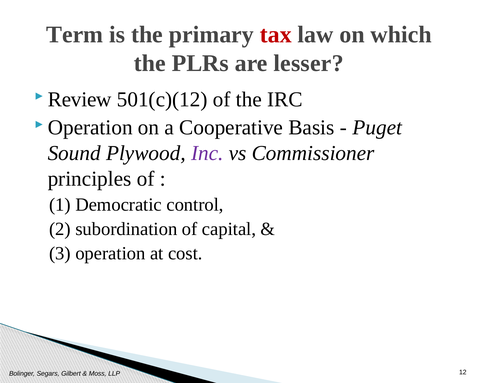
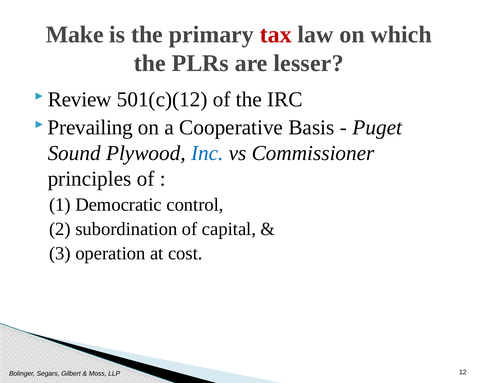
Term: Term -> Make
Operation at (90, 127): Operation -> Prevailing
Inc colour: purple -> blue
